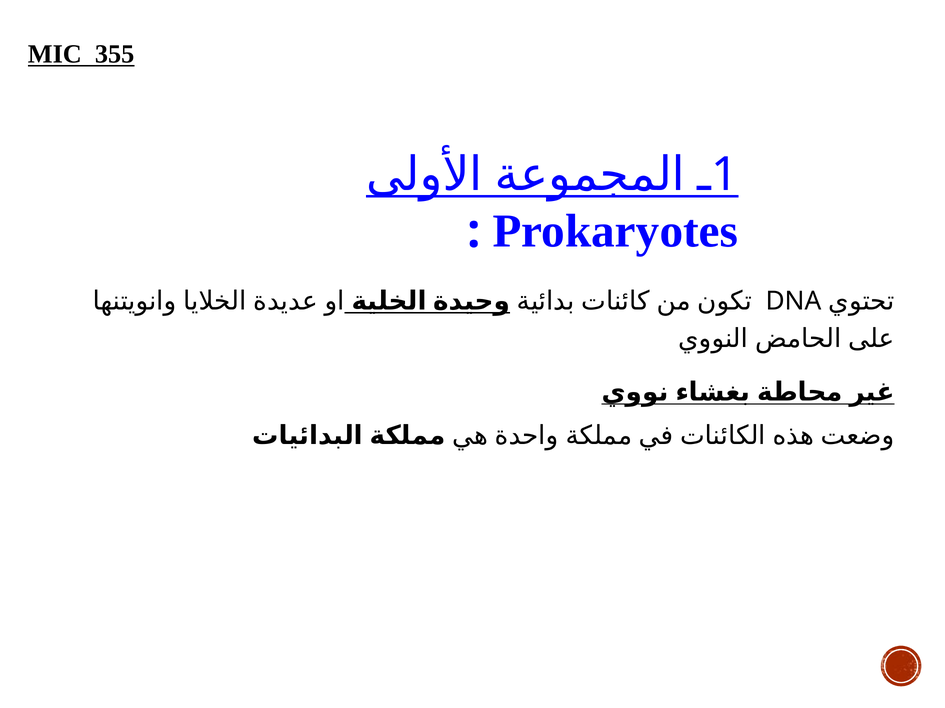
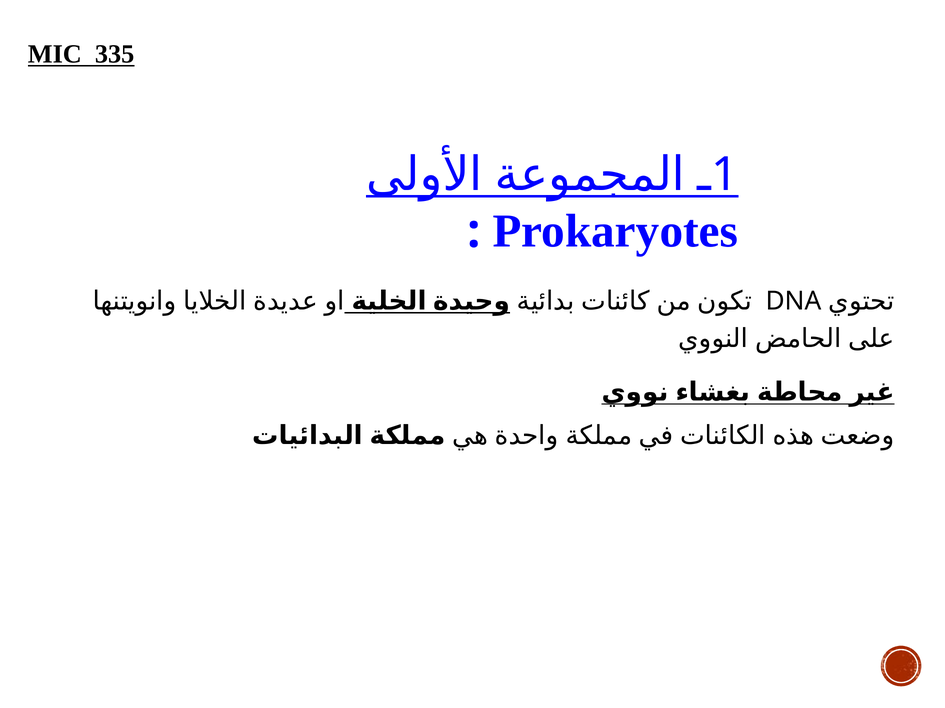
355: 355 -> 335
